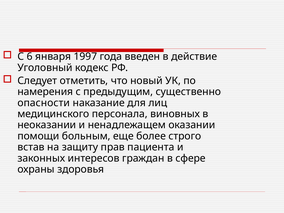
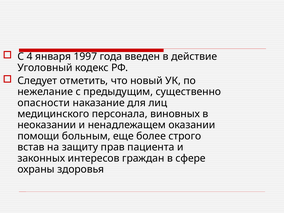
6: 6 -> 4
намерения: намерения -> нежелание
